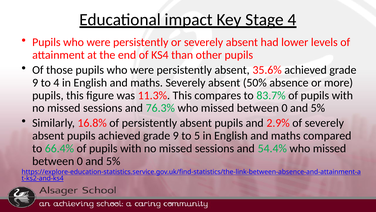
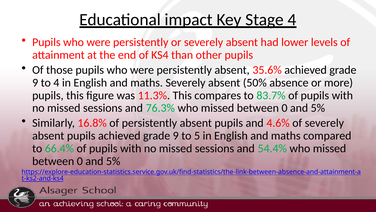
2.9%: 2.9% -> 4.6%
